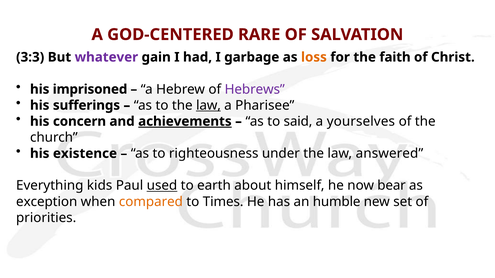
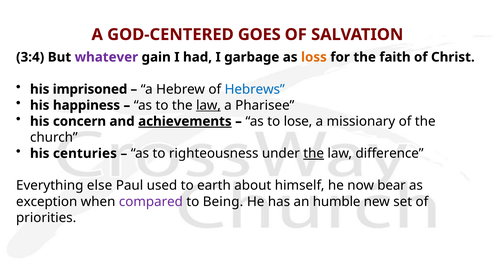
RARE: RARE -> GOES
3:3: 3:3 -> 3:4
Hebrews colour: purple -> blue
sufferings: sufferings -> happiness
said: said -> lose
yourselves: yourselves -> missionary
existence: existence -> centuries
the at (314, 154) underline: none -> present
answered: answered -> difference
kids: kids -> else
used underline: present -> none
compared colour: orange -> purple
Times: Times -> Being
